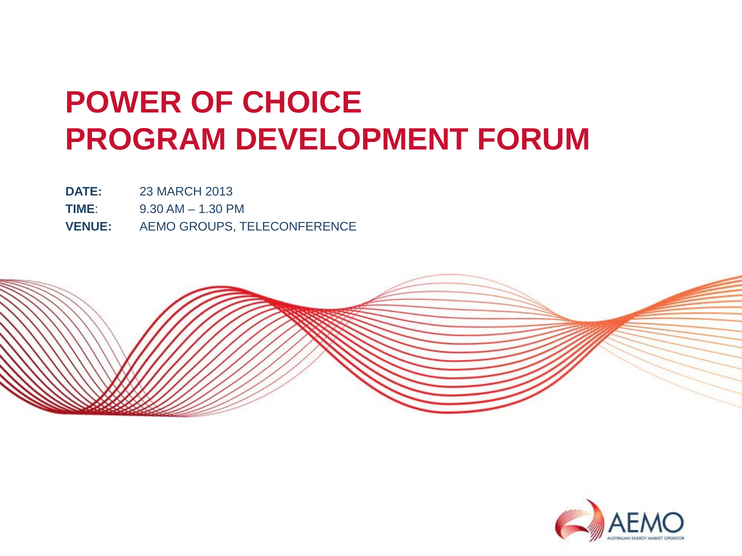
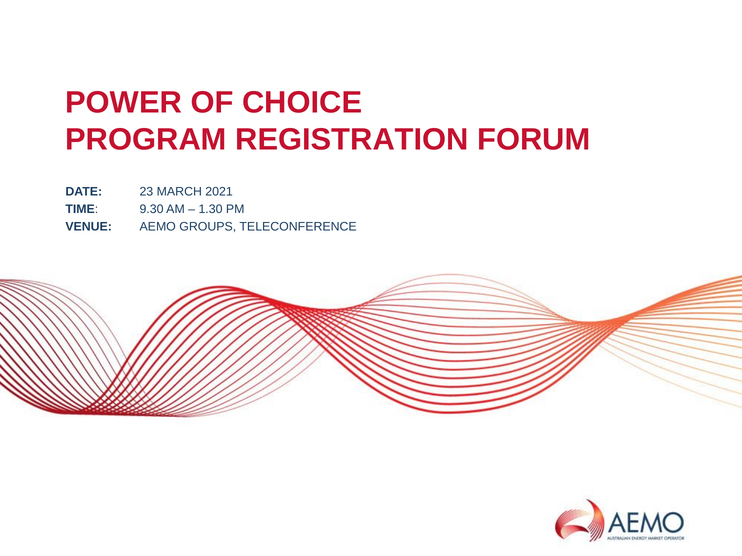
DEVELOPMENT: DEVELOPMENT -> REGISTRATION
2013: 2013 -> 2021
